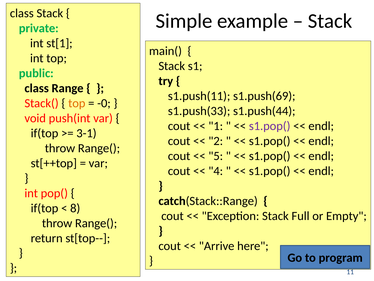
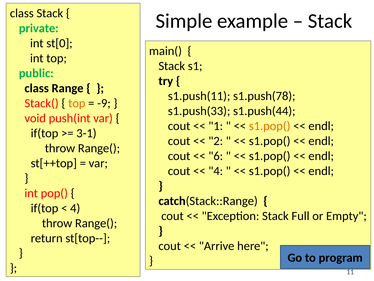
st[1: st[1 -> st[0
s1.push(69: s1.push(69 -> s1.push(78
-0: -0 -> -9
s1.pop( at (270, 126) colour: purple -> orange
5: 5 -> 6
8 at (75, 208): 8 -> 4
